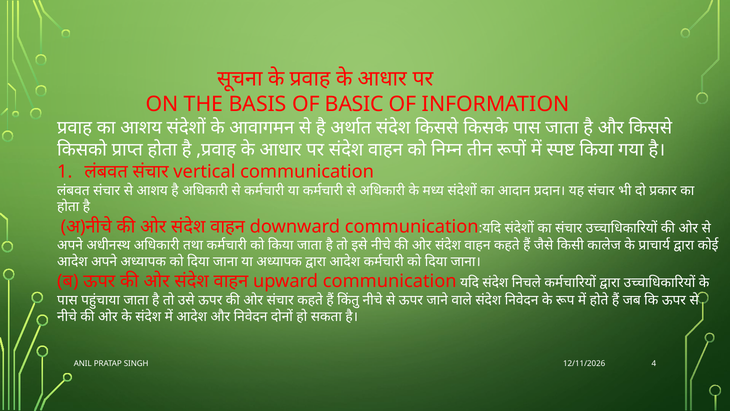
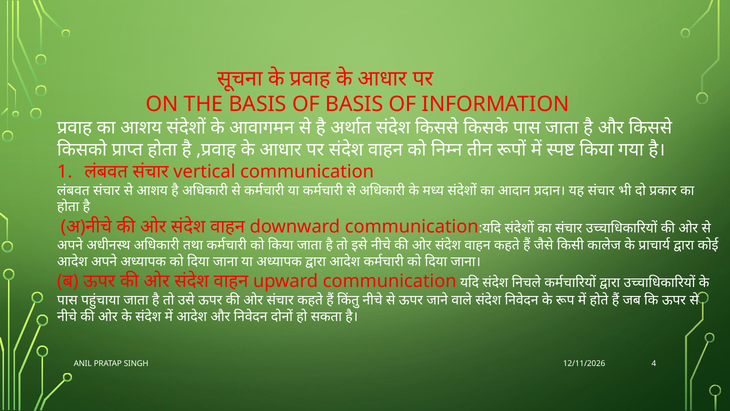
OF BASIC: BASIC -> BASIS
